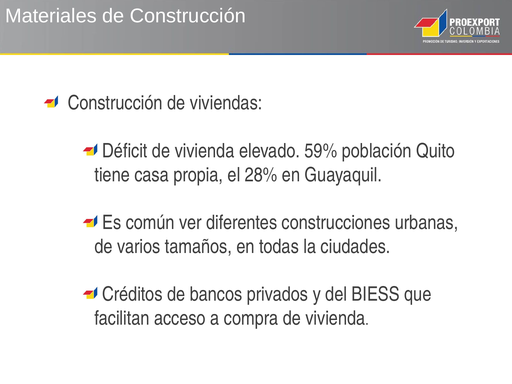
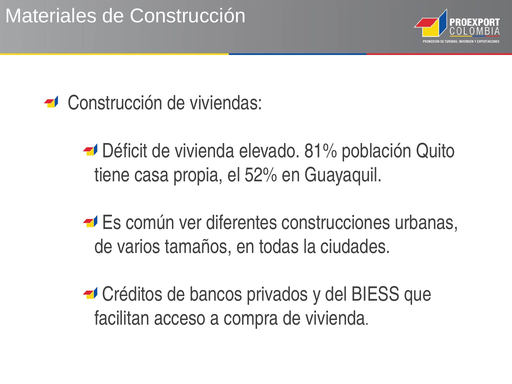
59%: 59% -> 81%
28%: 28% -> 52%
